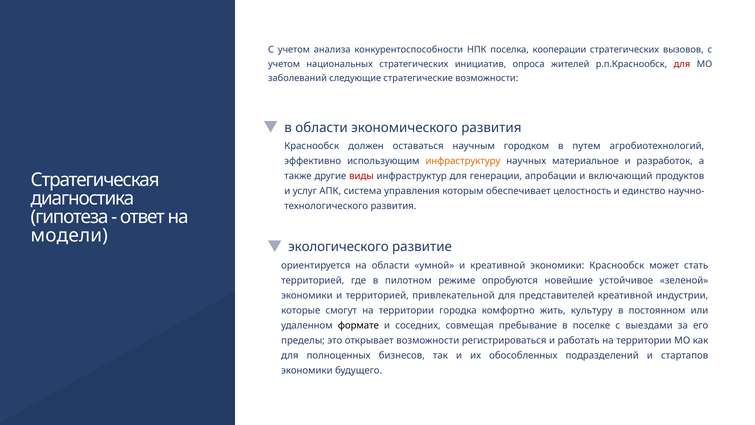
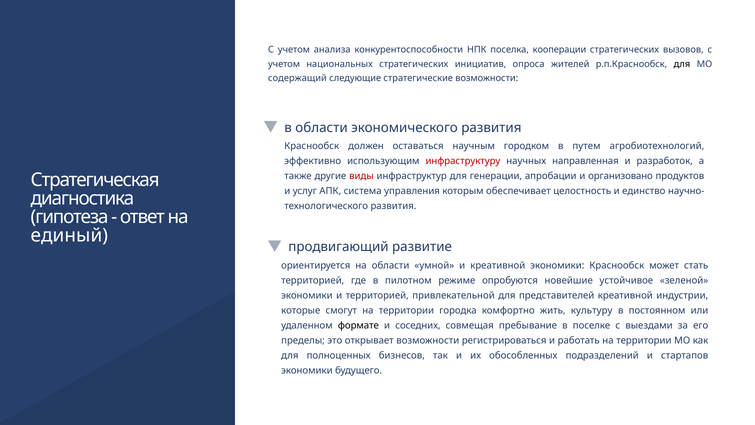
для at (682, 64) colour: red -> black
заболеваний: заболеваний -> содержащий
инфраструктуру colour: orange -> red
материальное: материальное -> направленная
включающий: включающий -> организовано
модели: модели -> единый
экологического: экологического -> продвигающий
